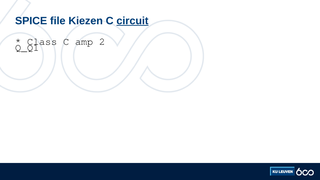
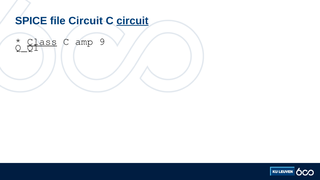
file Kiezen: Kiezen -> Circuit
Class underline: none -> present
2: 2 -> 9
